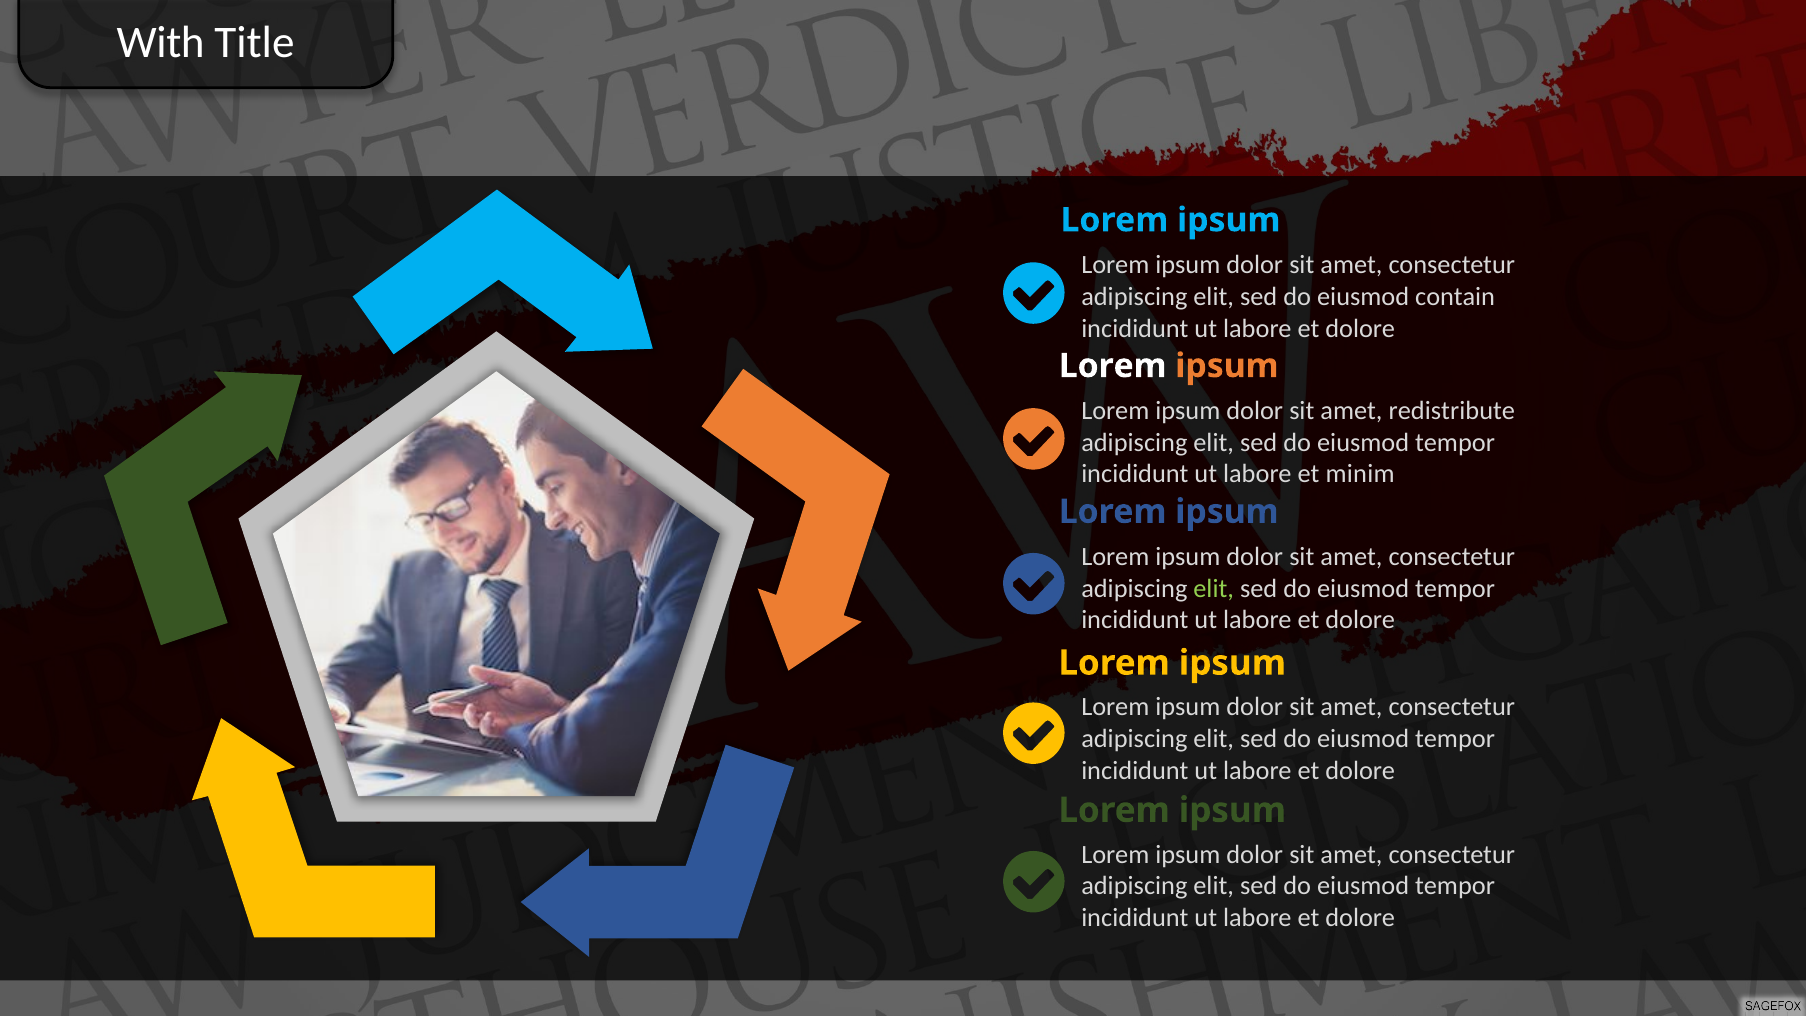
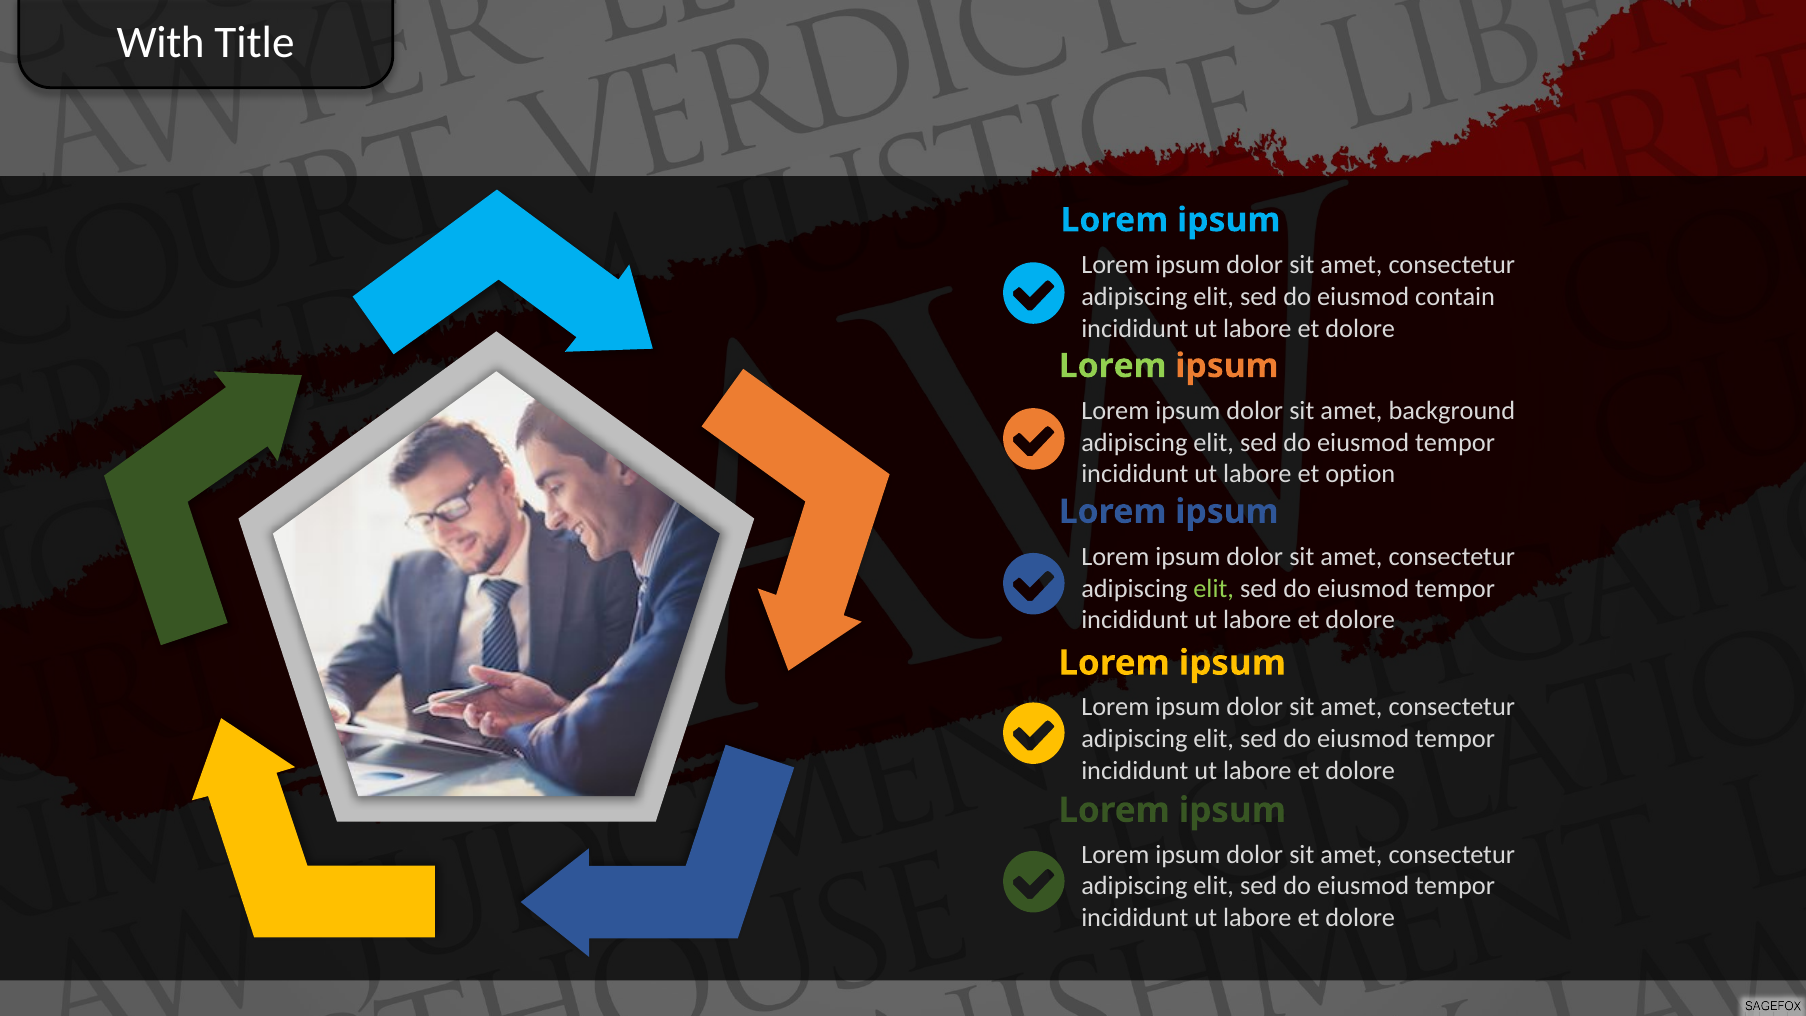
Lorem at (1113, 366) colour: white -> light green
redistribute: redistribute -> background
minim: minim -> option
